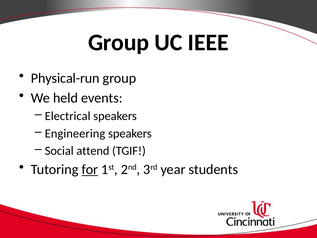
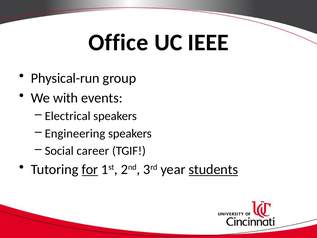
Group at (119, 43): Group -> Office
held: held -> with
attend: attend -> career
students underline: none -> present
